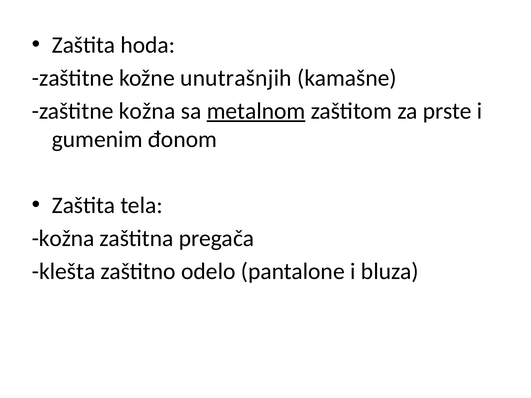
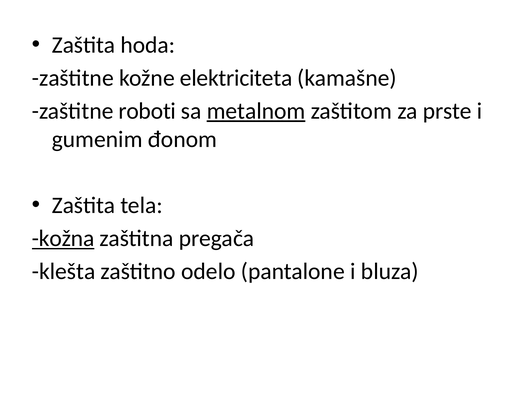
unutrašnjih: unutrašnjih -> elektriciteta
zaštitne kožna: kožna -> roboti
kožna at (63, 239) underline: none -> present
